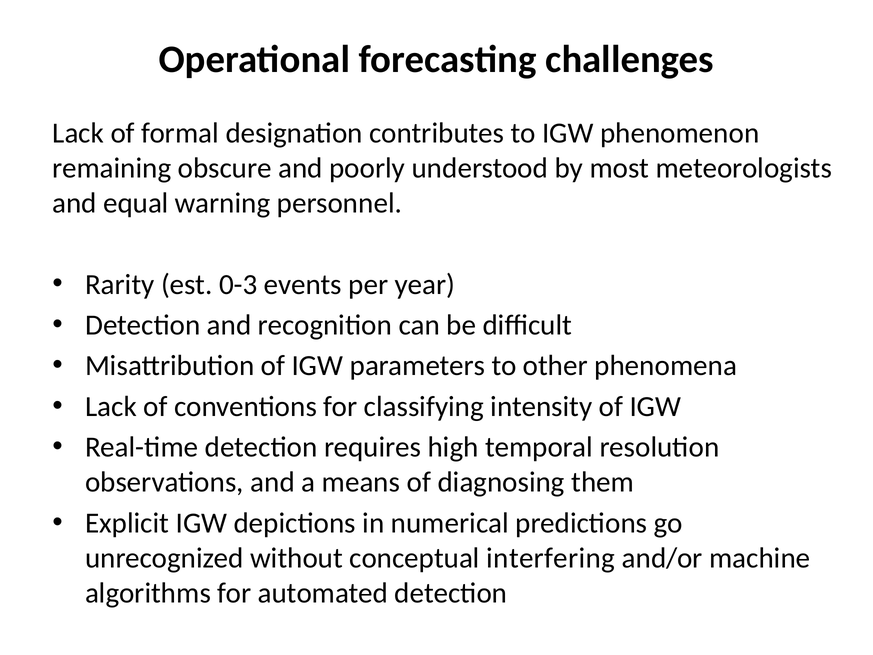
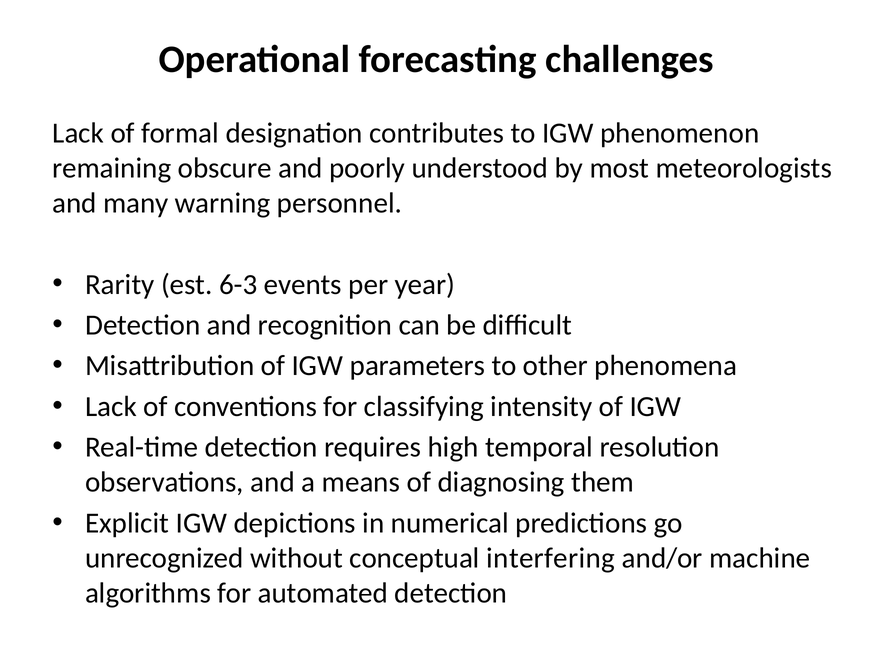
equal: equal -> many
0-3: 0-3 -> 6-3
